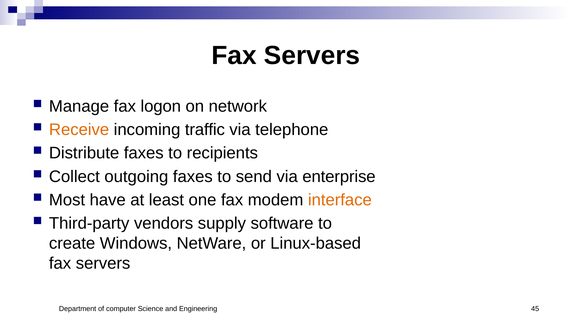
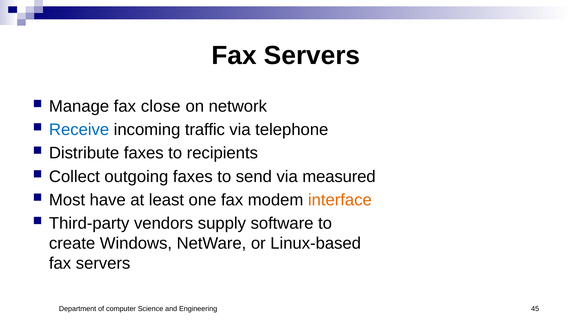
logon: logon -> close
Receive colour: orange -> blue
enterprise: enterprise -> measured
